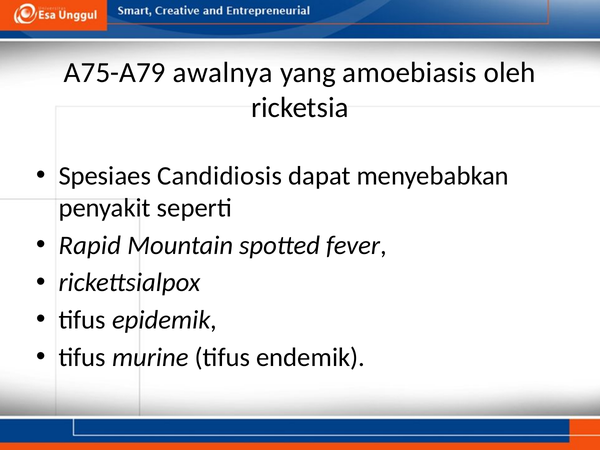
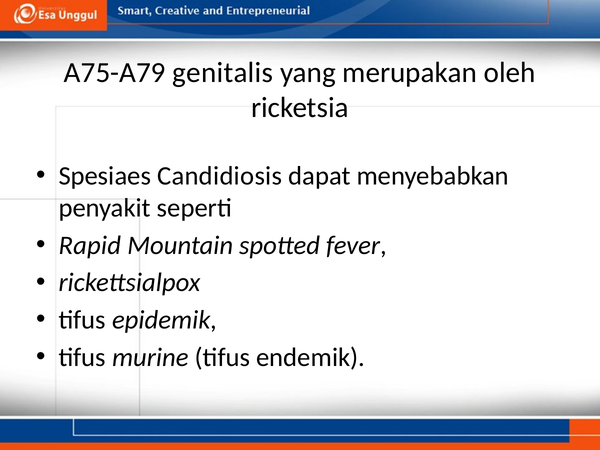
awalnya: awalnya -> genitalis
amoebiasis: amoebiasis -> merupakan
